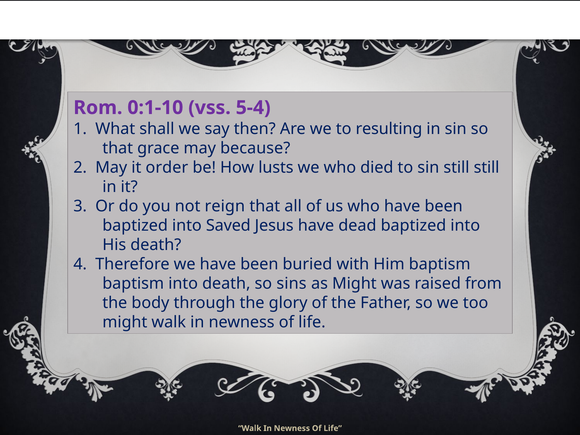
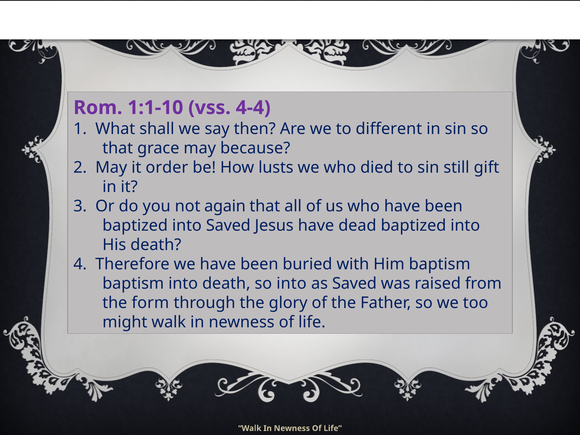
0:1-10: 0:1-10 -> 1:1-10
5-4: 5-4 -> 4-4
resulting: resulting -> different
still still: still -> gift
reign: reign -> again
so sins: sins -> into
as Might: Might -> Saved
body: body -> form
